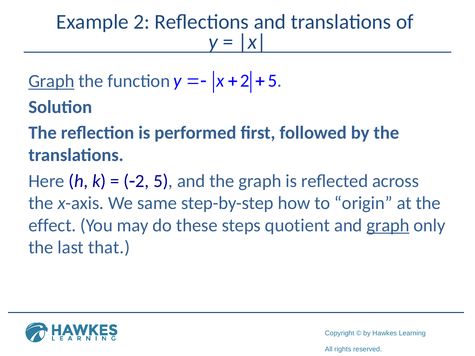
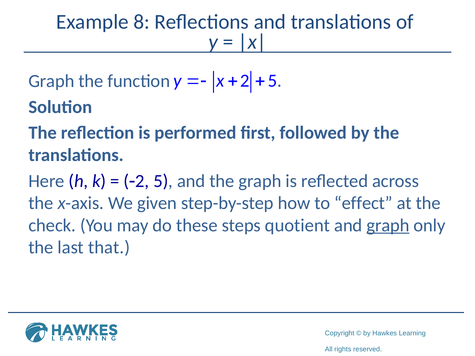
Example 2: 2 -> 8
Graph at (51, 81) underline: present -> none
same: same -> given
origin: origin -> effect
effect: effect -> check
